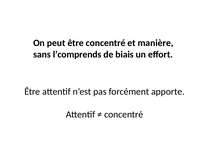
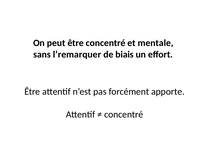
manière: manière -> mentale
l’comprends: l’comprends -> l’remarquer
